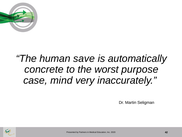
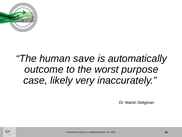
concrete: concrete -> outcome
mind: mind -> likely
